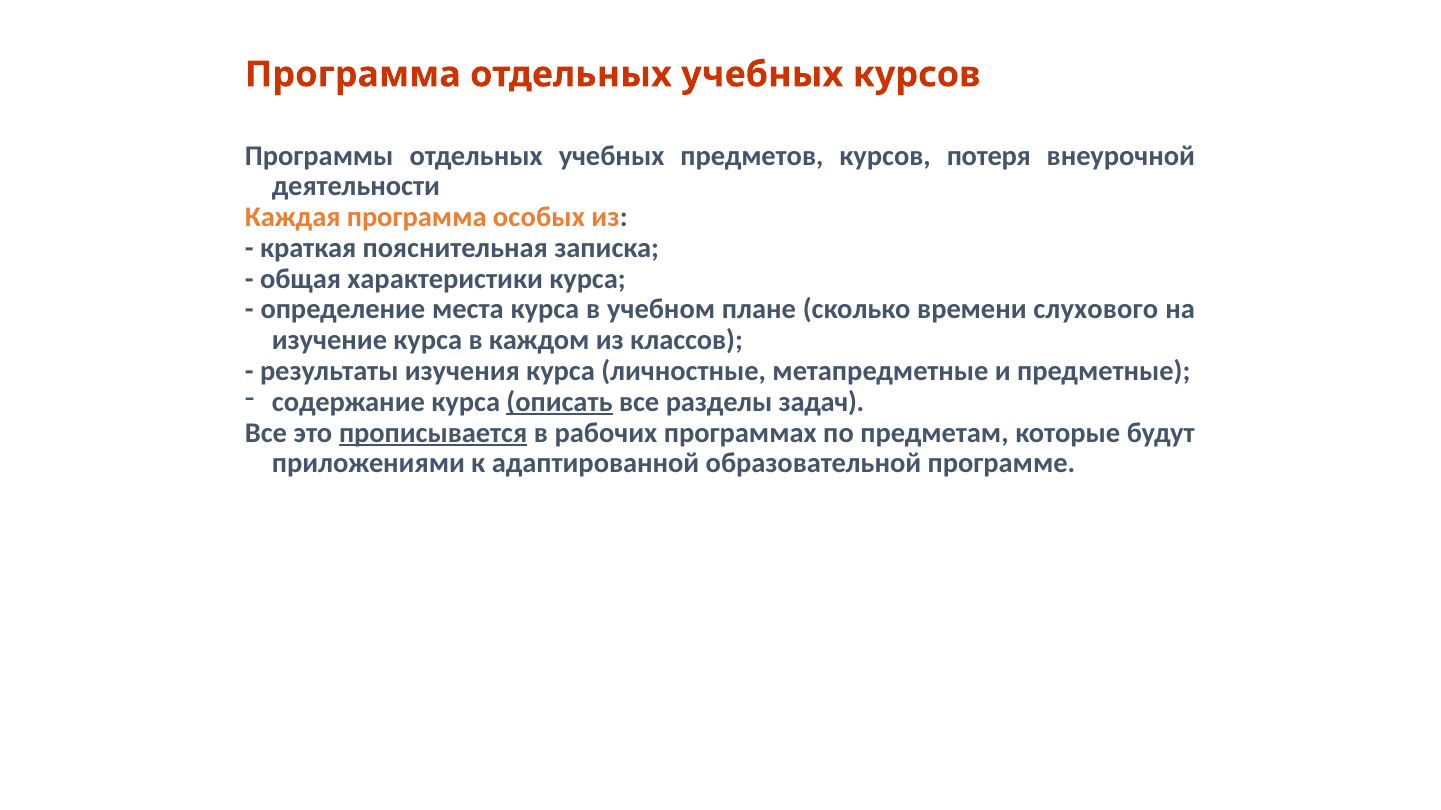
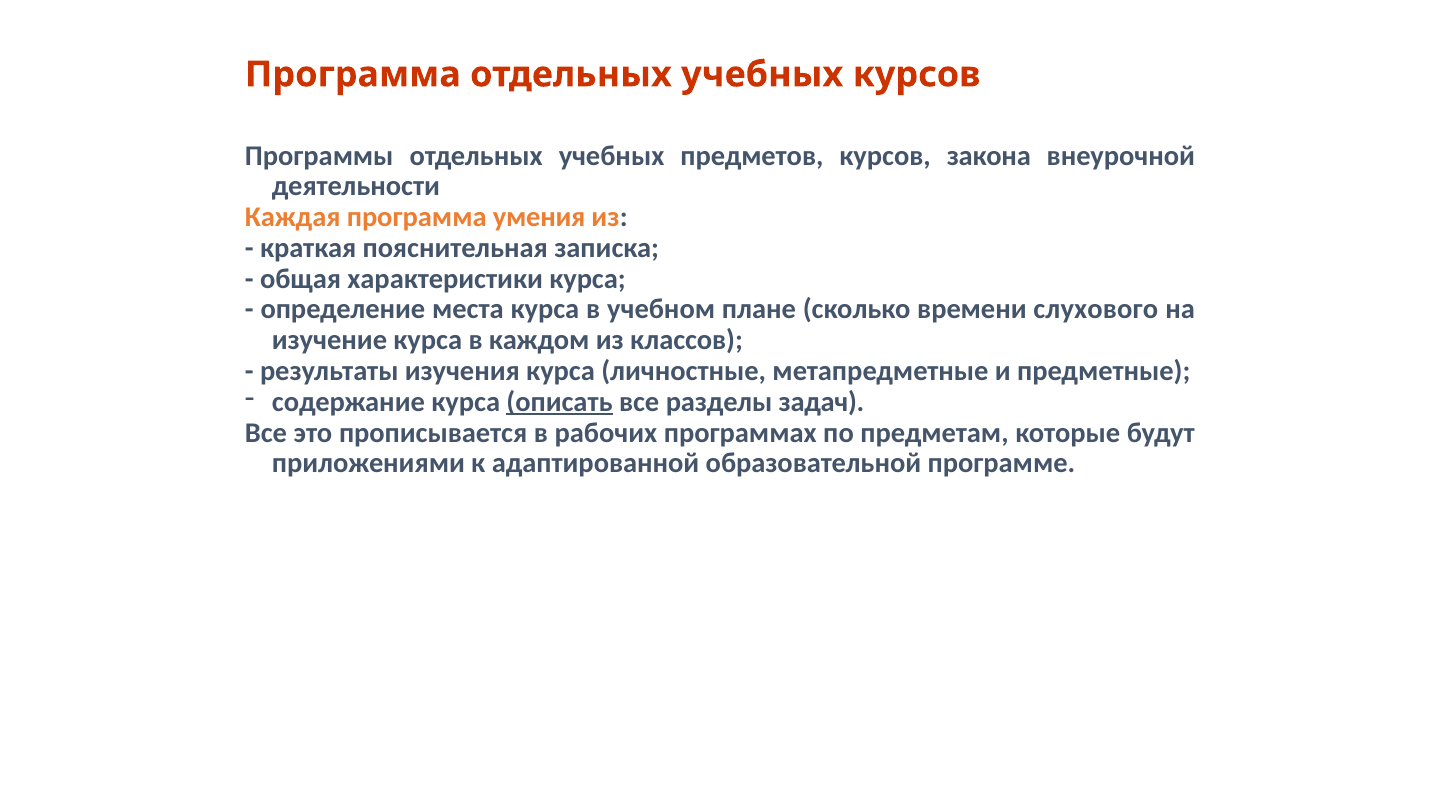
потеря: потеря -> закона
особых: особых -> умения
прописывается underline: present -> none
